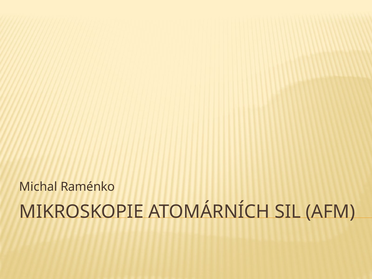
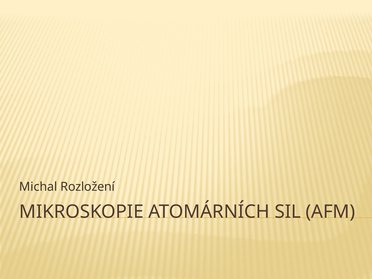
Raménko: Raménko -> Rozložení
